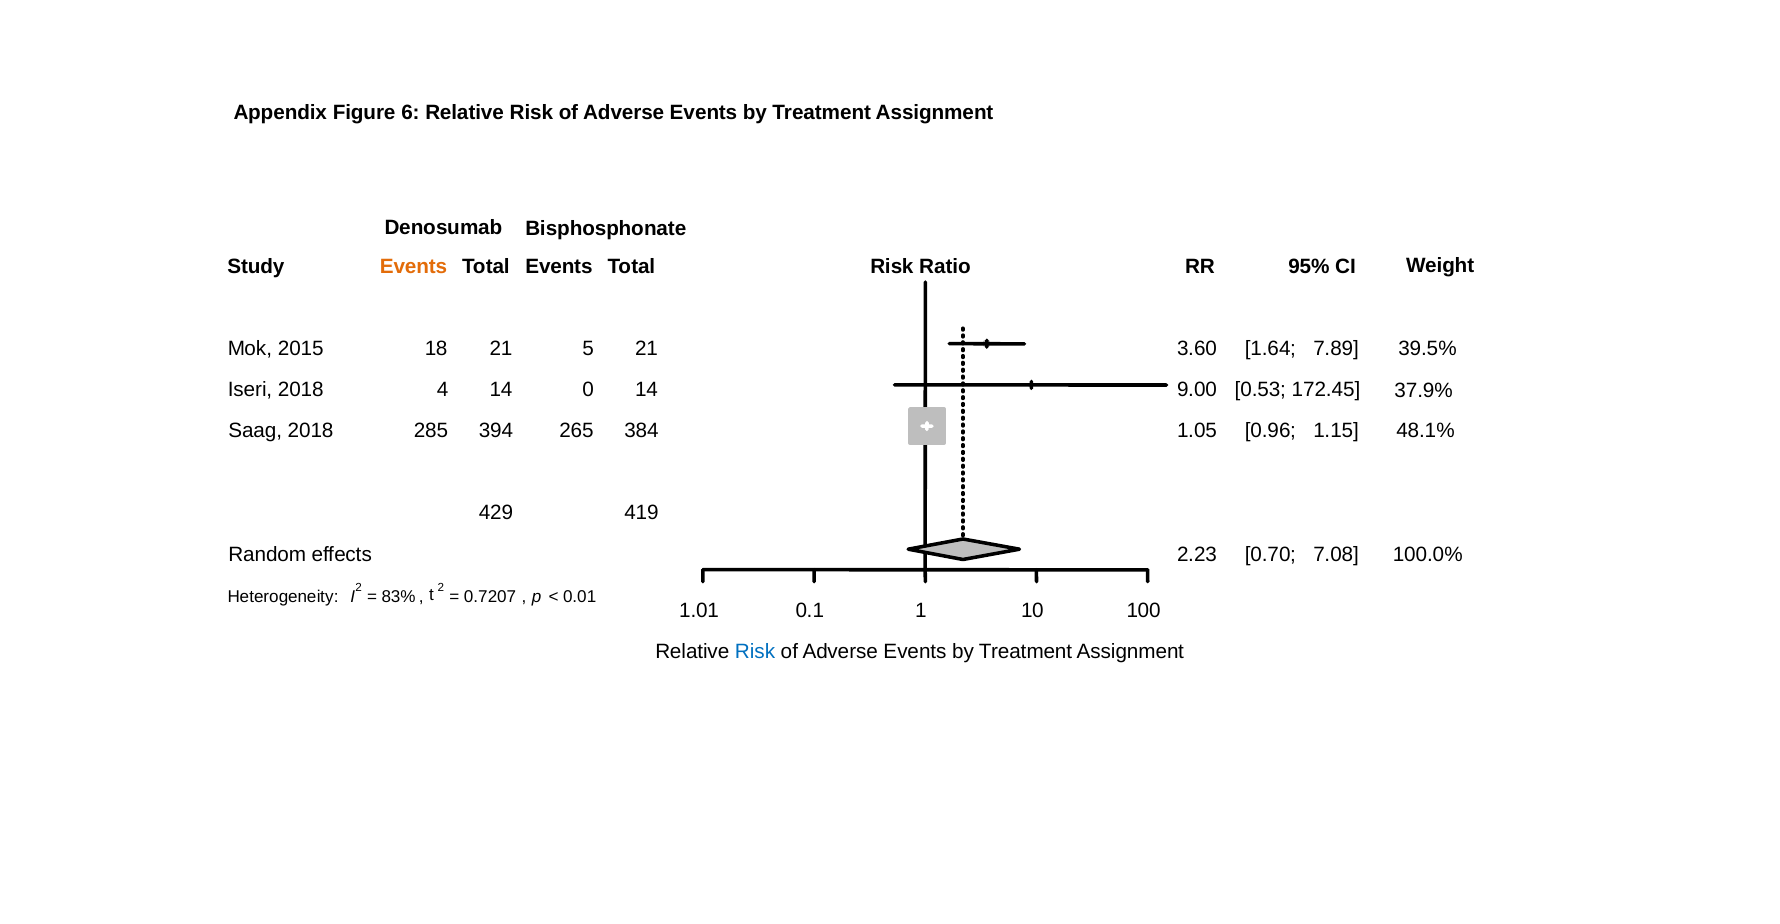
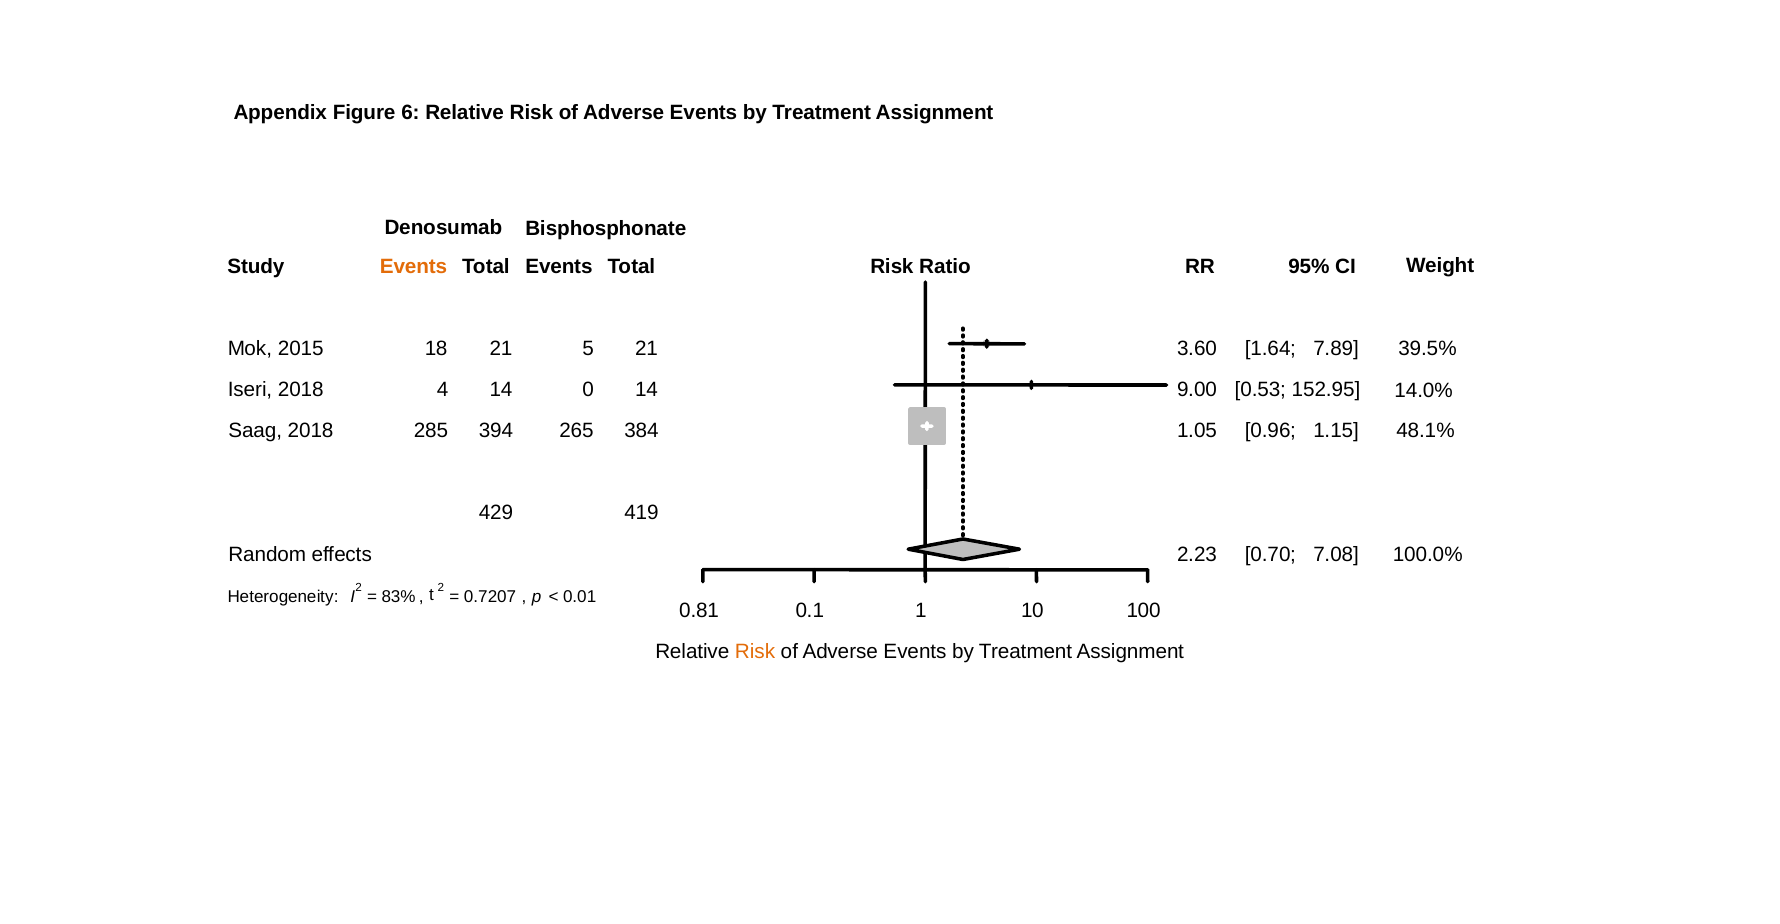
172.45: 172.45 -> 152.95
37.9%: 37.9% -> 14.0%
1.01: 1.01 -> 0.81
Risk at (755, 652) colour: blue -> orange
